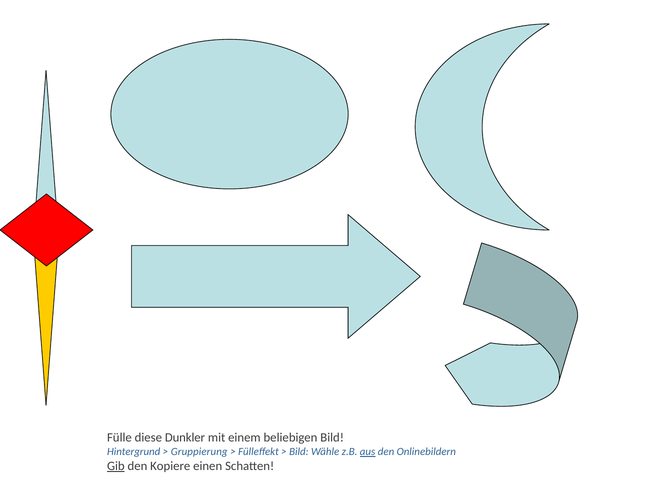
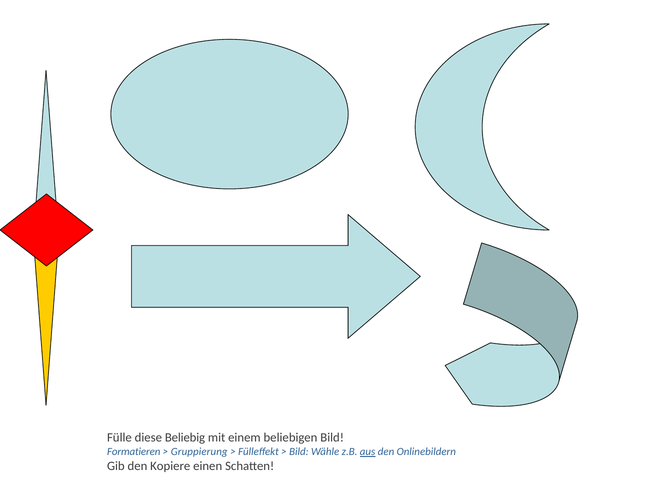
Dunkler: Dunkler -> Beliebig
Hintergrund: Hintergrund -> Formatieren
Gib underline: present -> none
